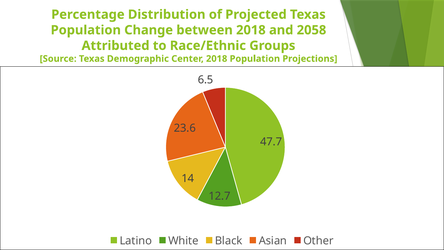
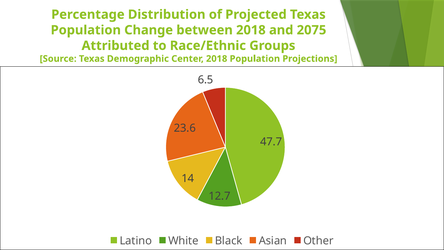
2058: 2058 -> 2075
